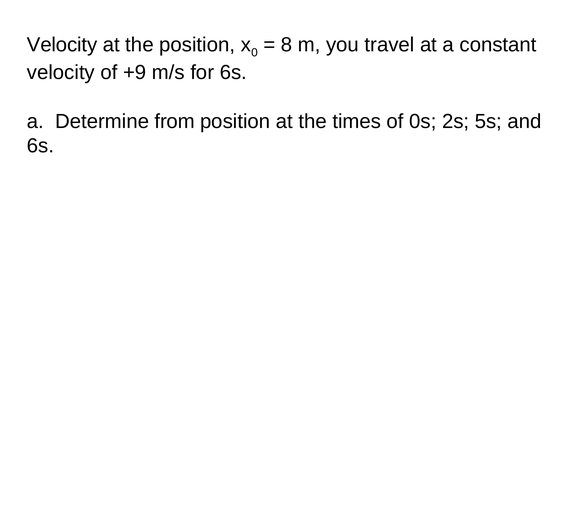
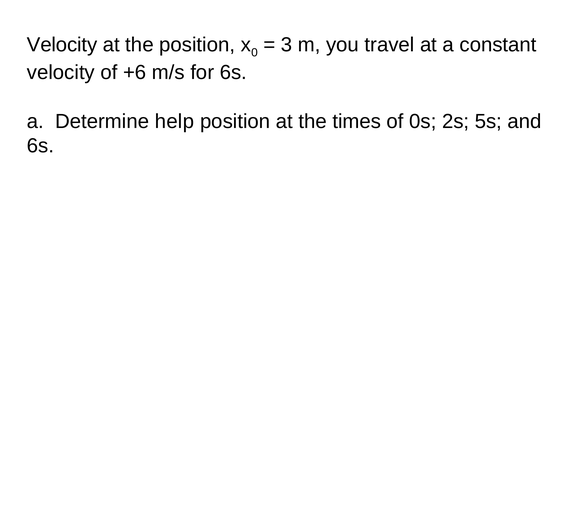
8: 8 -> 3
+9: +9 -> +6
from: from -> help
